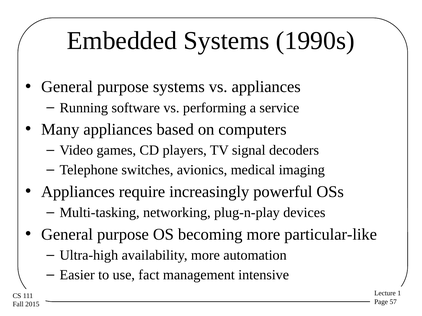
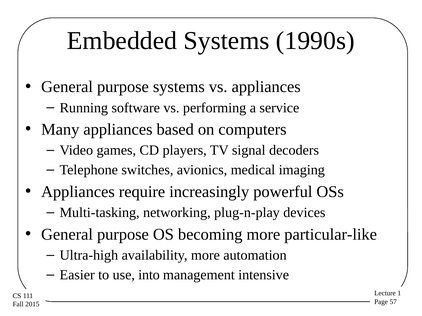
fact: fact -> into
